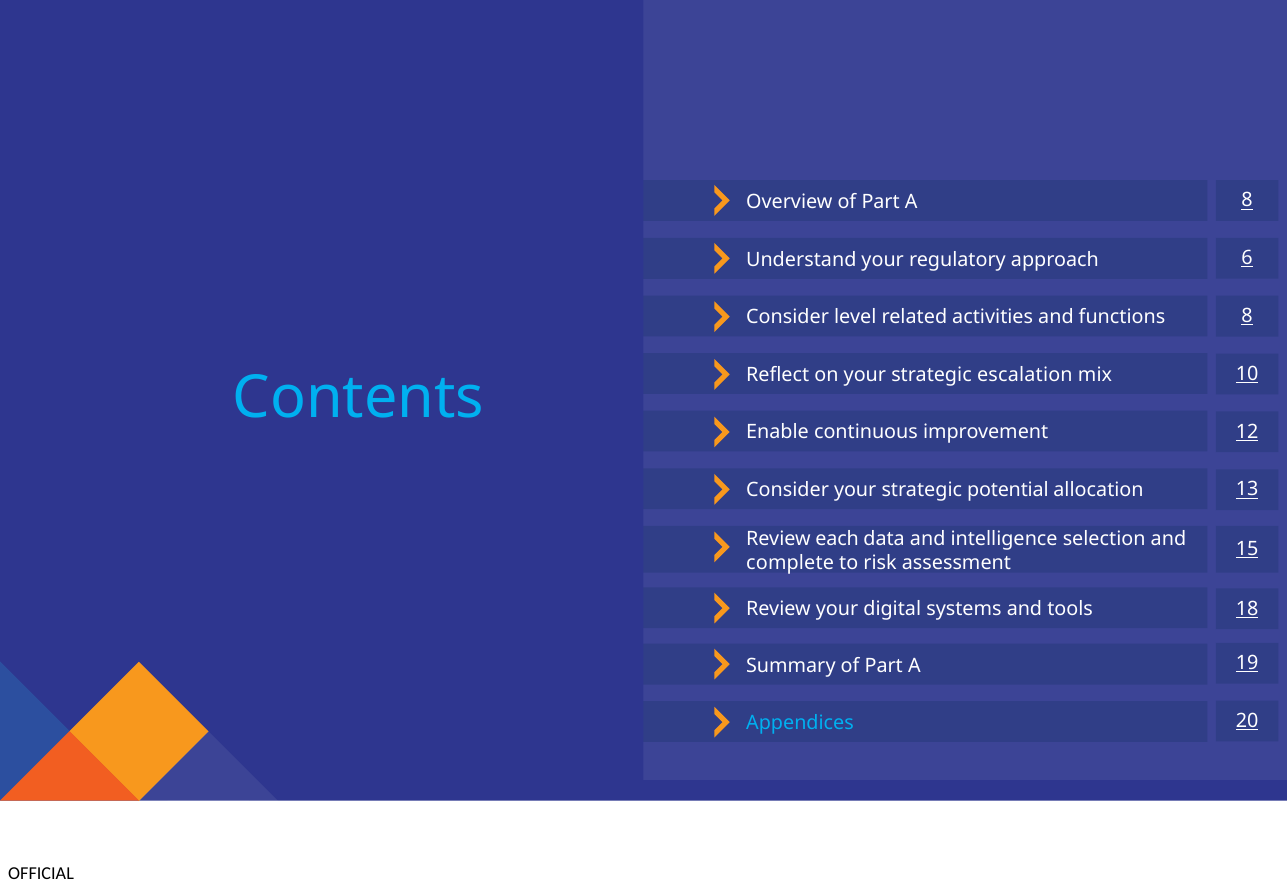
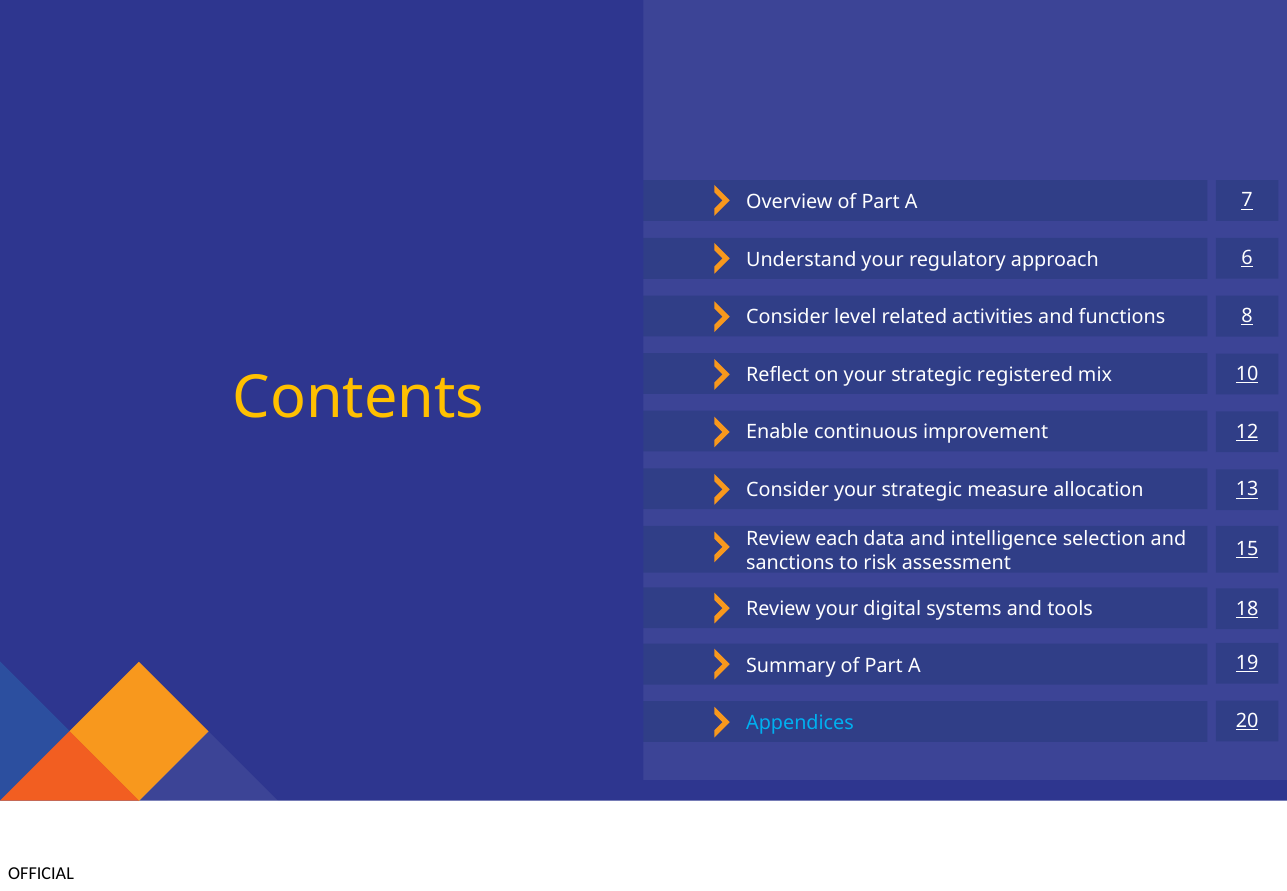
A 8: 8 -> 7
escalation: escalation -> registered
Contents colour: light blue -> yellow
potential: potential -> measure
complete: complete -> sanctions
